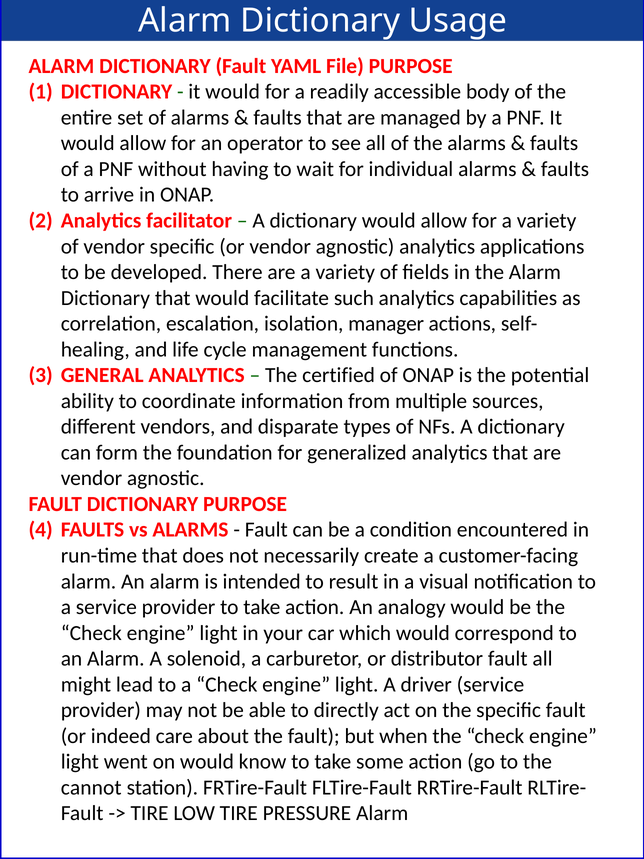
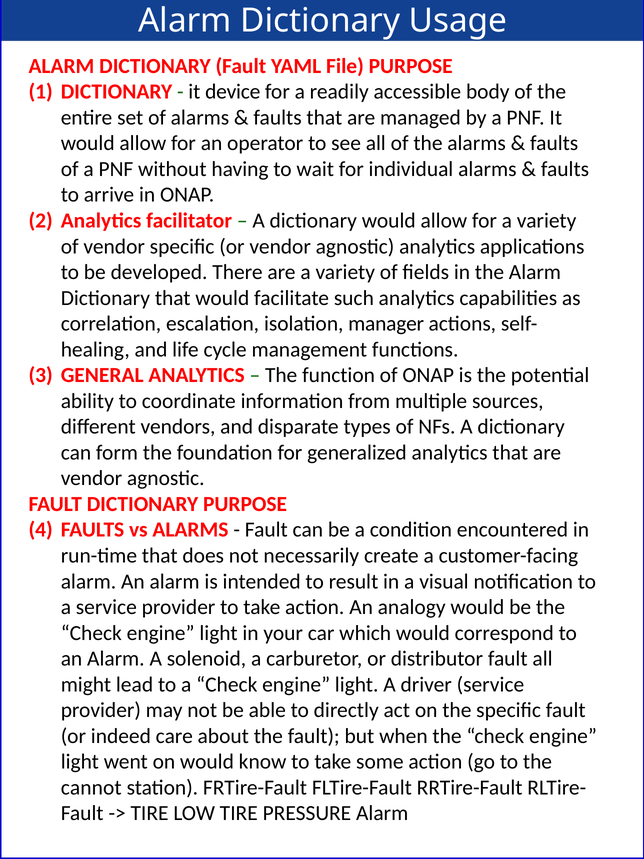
would at (233, 92): would -> device
certified: certified -> function
